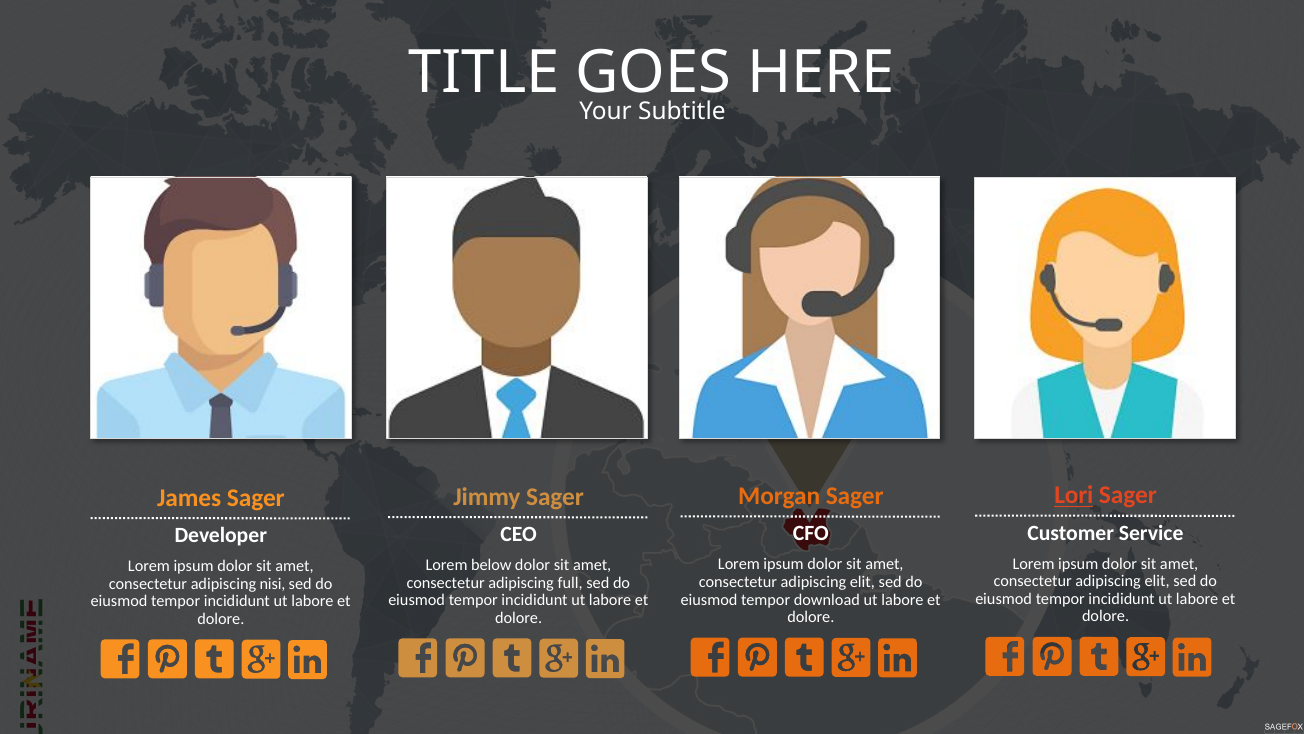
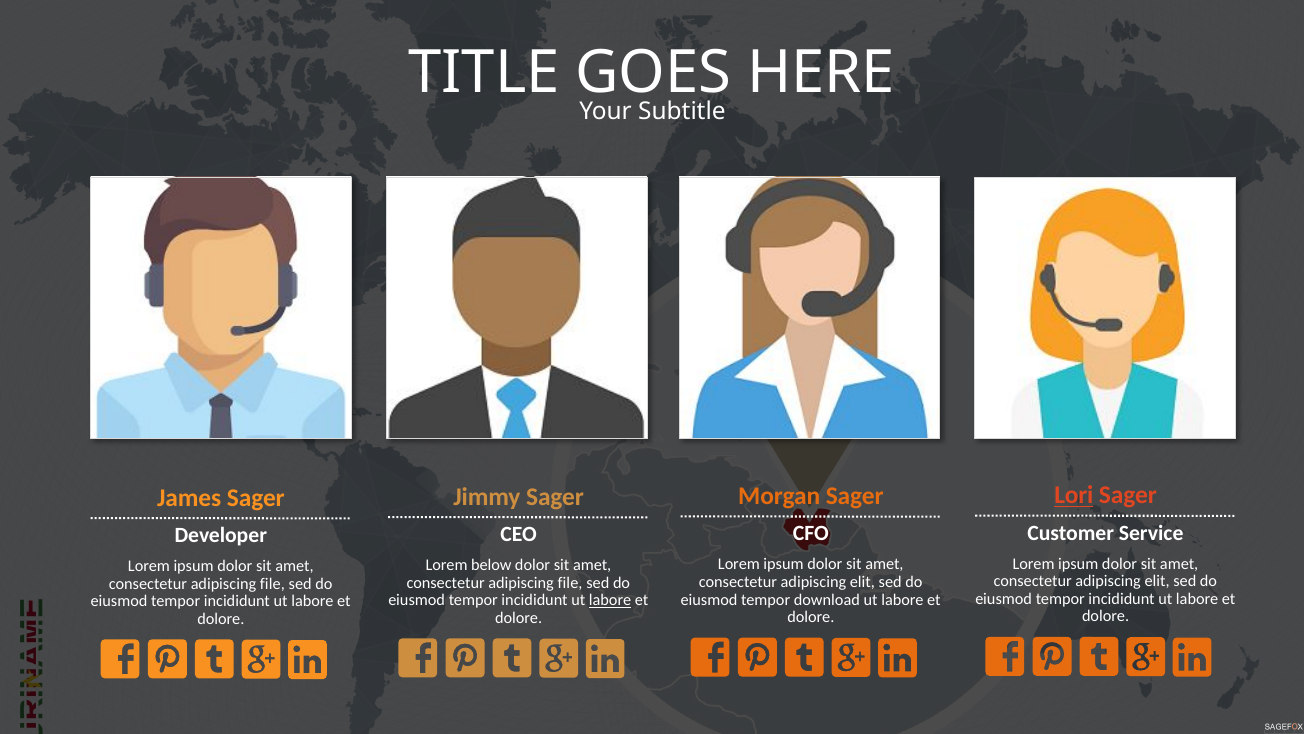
full at (570, 582): full -> file
nisi at (273, 583): nisi -> file
labore at (610, 600) underline: none -> present
